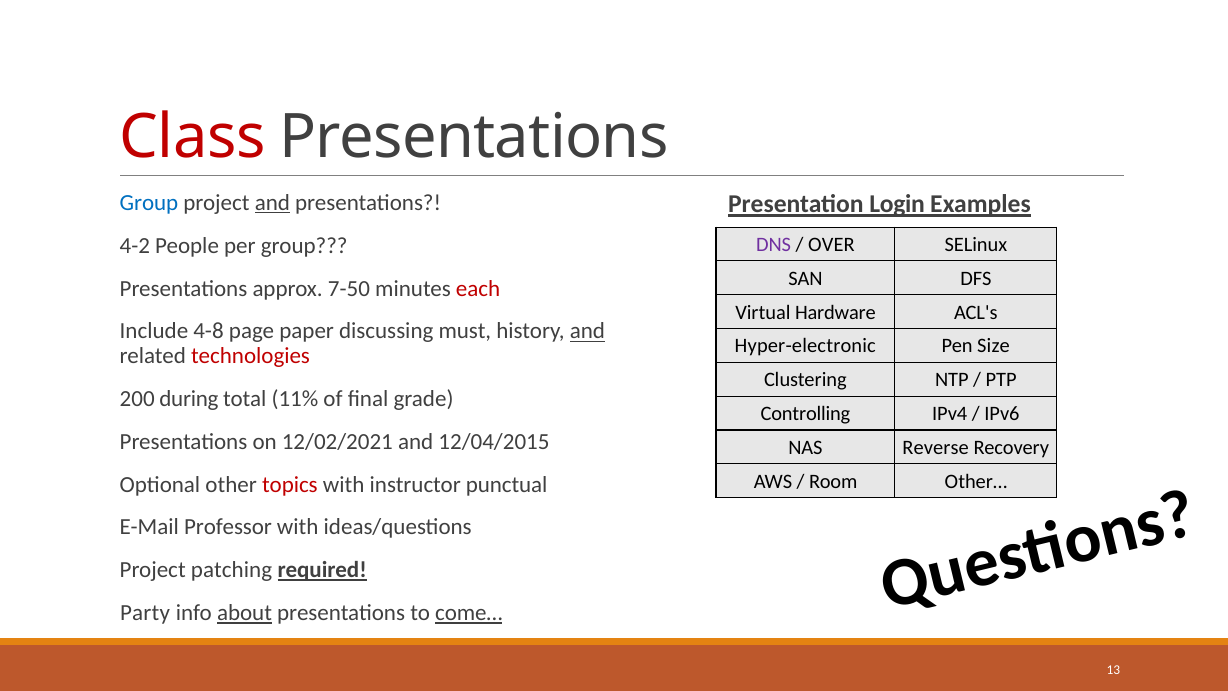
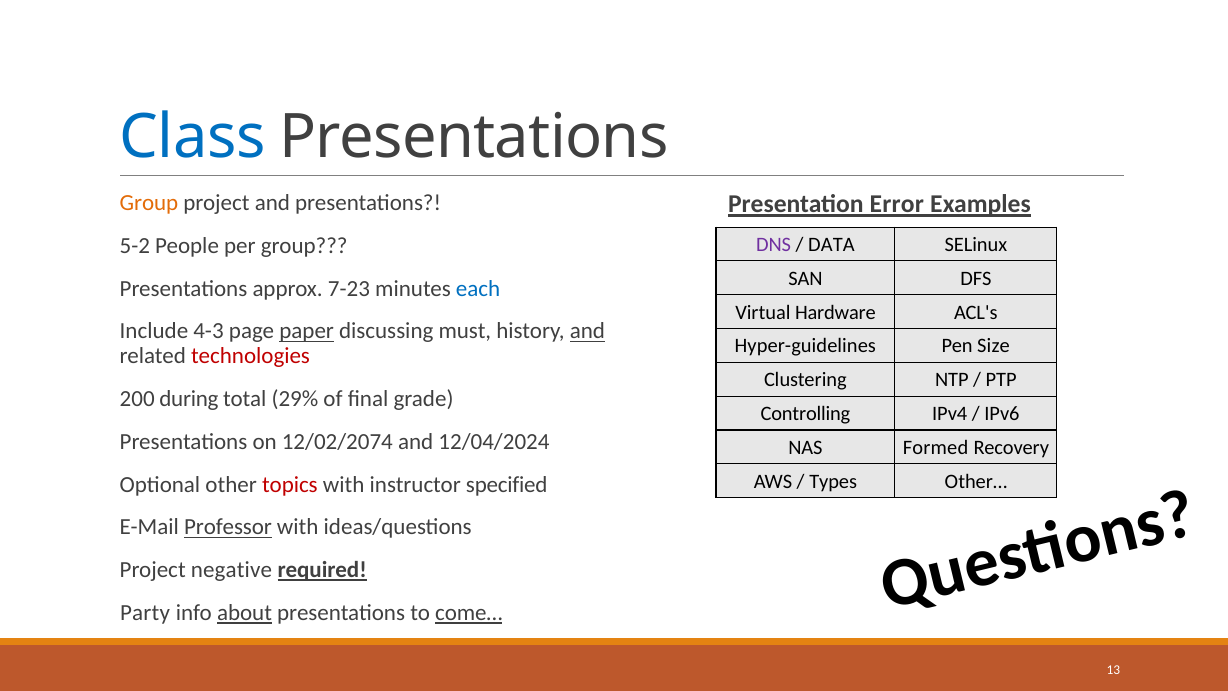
Class colour: red -> blue
Group at (149, 203) colour: blue -> orange
and at (272, 203) underline: present -> none
Login: Login -> Error
4-2: 4-2 -> 5-2
OVER: OVER -> DATA
7-50: 7-50 -> 7-23
each colour: red -> blue
4-8: 4-8 -> 4-3
paper underline: none -> present
Hyper-electronic: Hyper-electronic -> Hyper-guidelines
11%: 11% -> 29%
12/02/2021: 12/02/2021 -> 12/02/2074
12/04/2015: 12/04/2015 -> 12/04/2024
Reverse: Reverse -> Formed
Room: Room -> Types
punctual: punctual -> specified
Professor underline: none -> present
patching: patching -> negative
